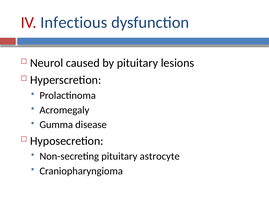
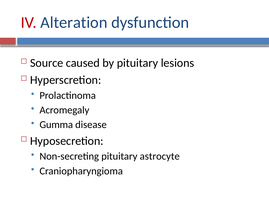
Infectious: Infectious -> Alteration
Neurol: Neurol -> Source
